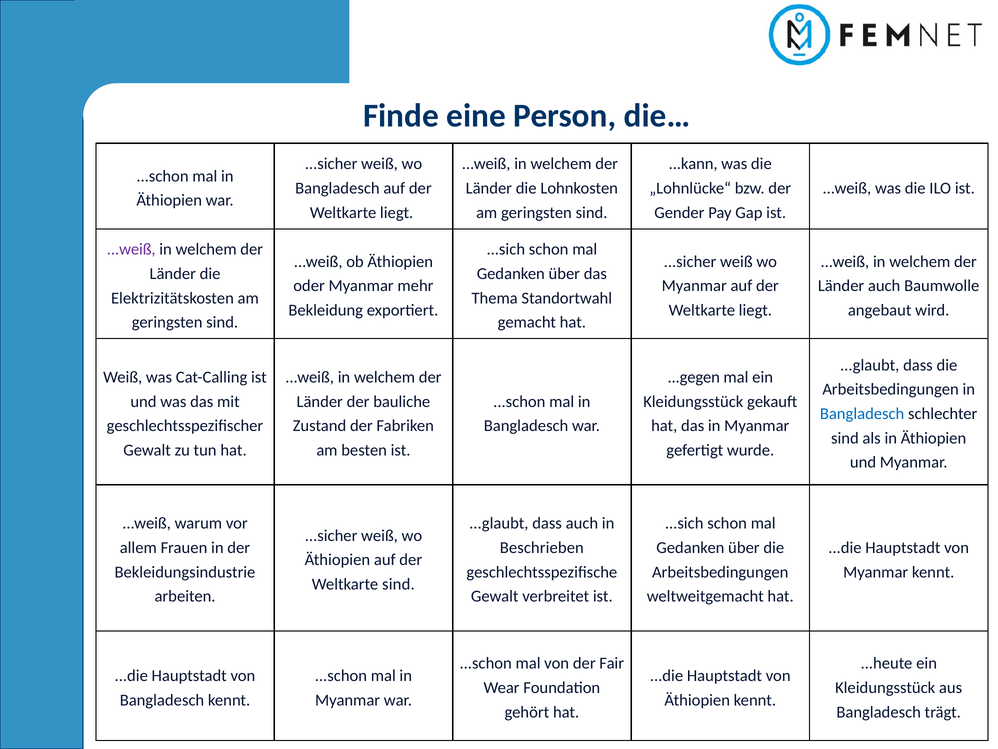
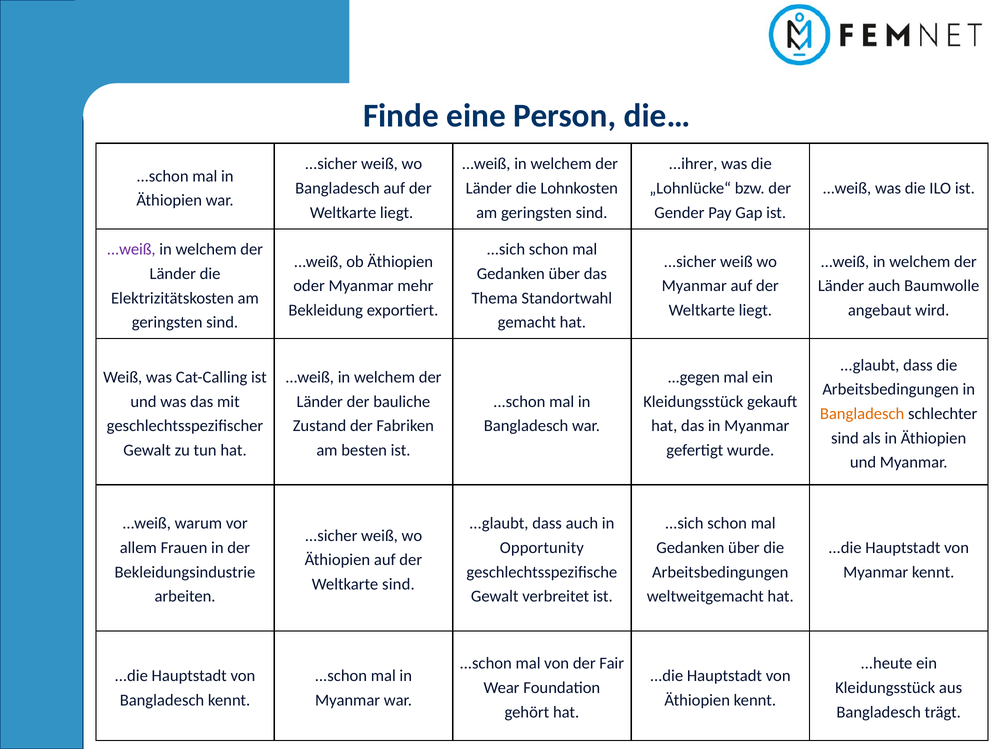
...kann: ...kann -> ...ihrer
Bangladesch at (862, 414) colour: blue -> orange
Beschrieben: Beschrieben -> Opportunity
